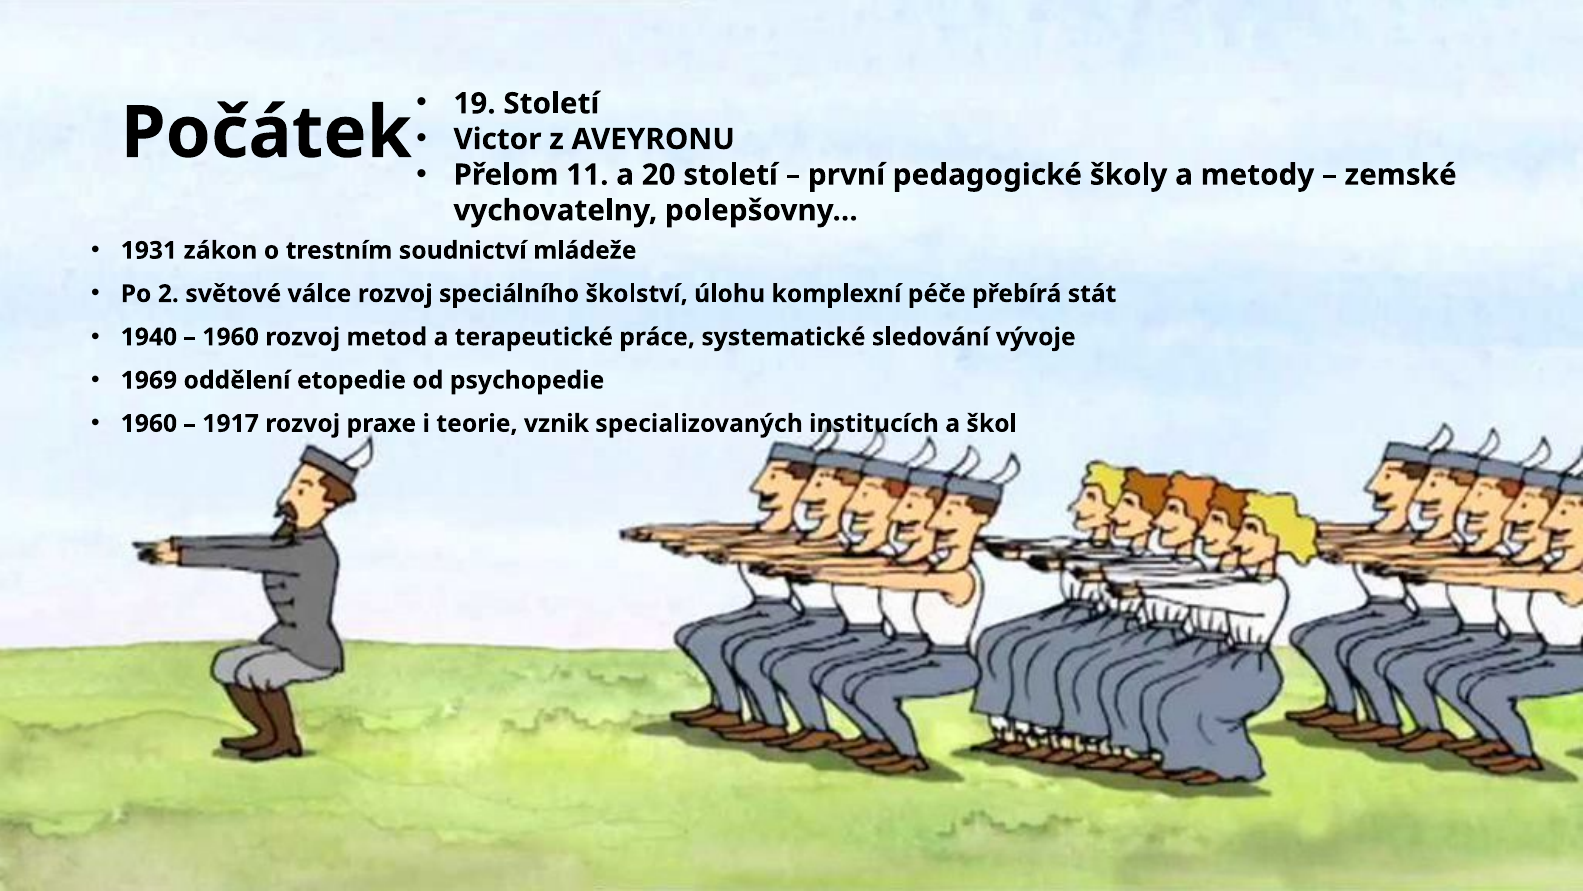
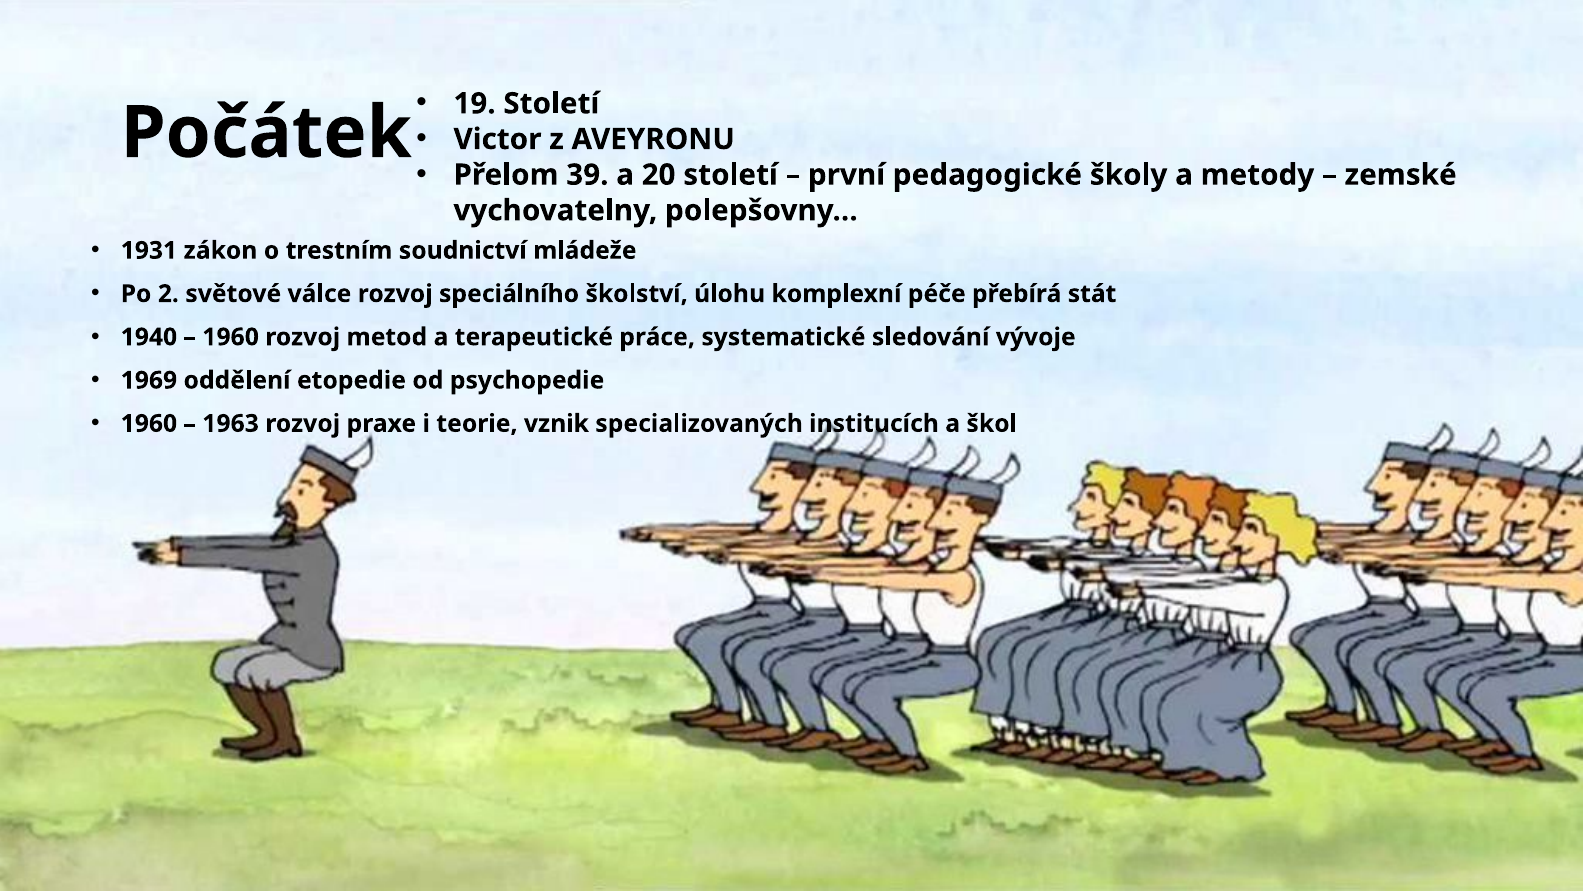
11: 11 -> 39
1917: 1917 -> 1963
